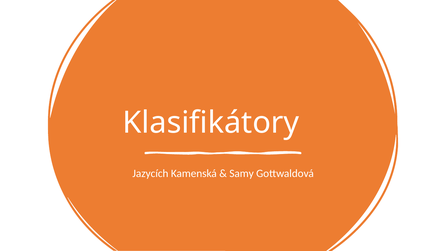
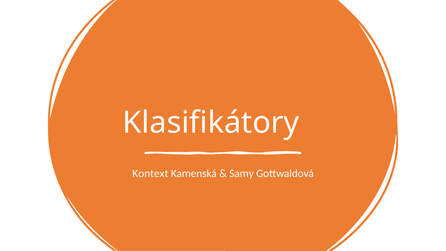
Jazycích: Jazycích -> Kontext
